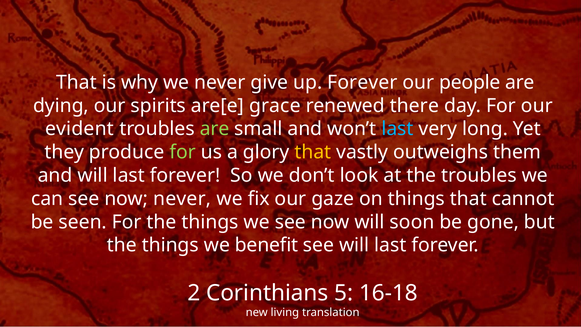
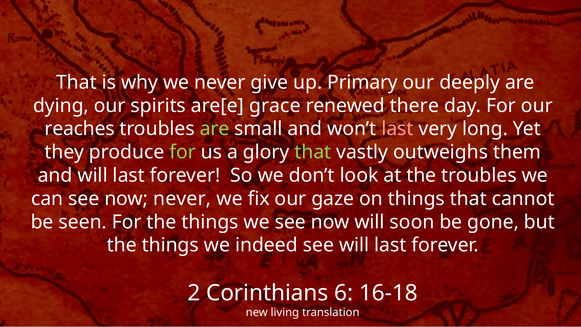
up Forever: Forever -> Primary
people: people -> deeply
evident: evident -> reaches
last at (397, 129) colour: light blue -> pink
that at (313, 152) colour: yellow -> light green
benefit: benefit -> indeed
5: 5 -> 6
